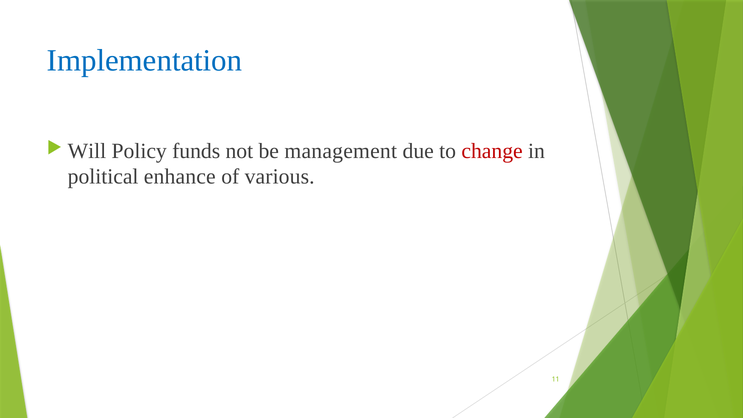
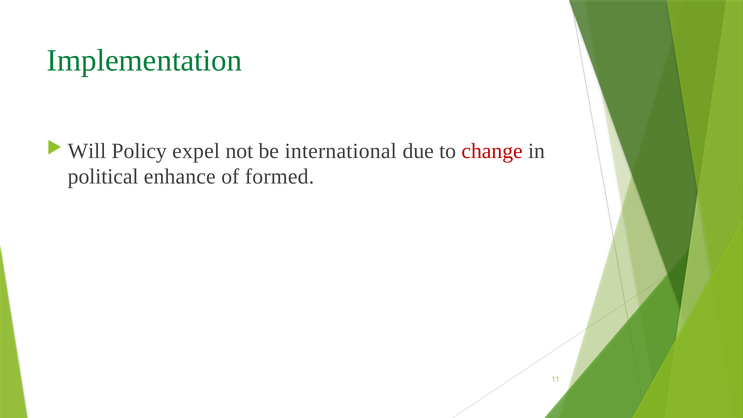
Implementation colour: blue -> green
funds: funds -> expel
management: management -> international
various: various -> formed
